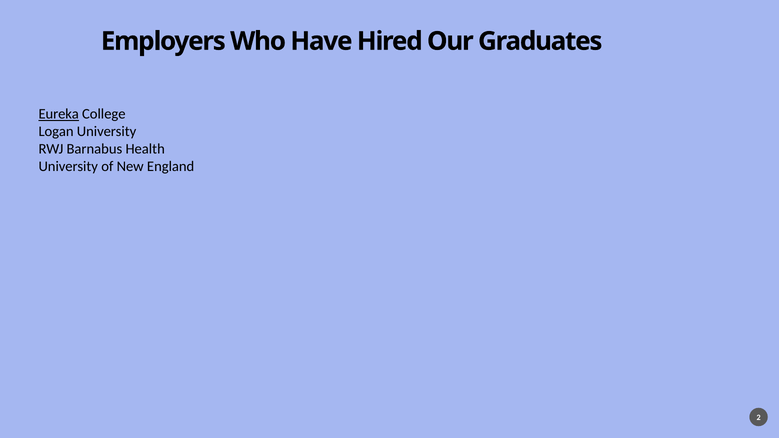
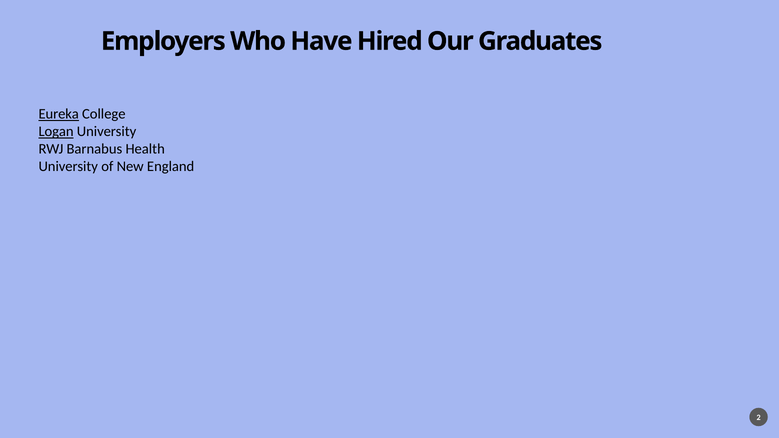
Logan underline: none -> present
